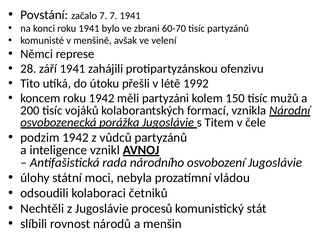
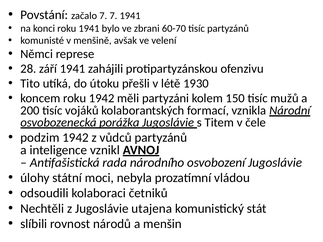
1992: 1992 -> 1930
procesů: procesů -> utajena
